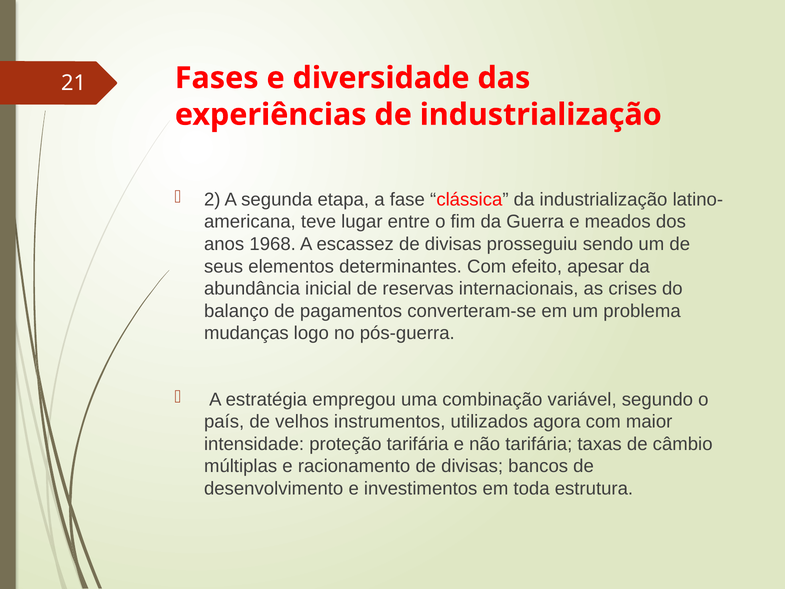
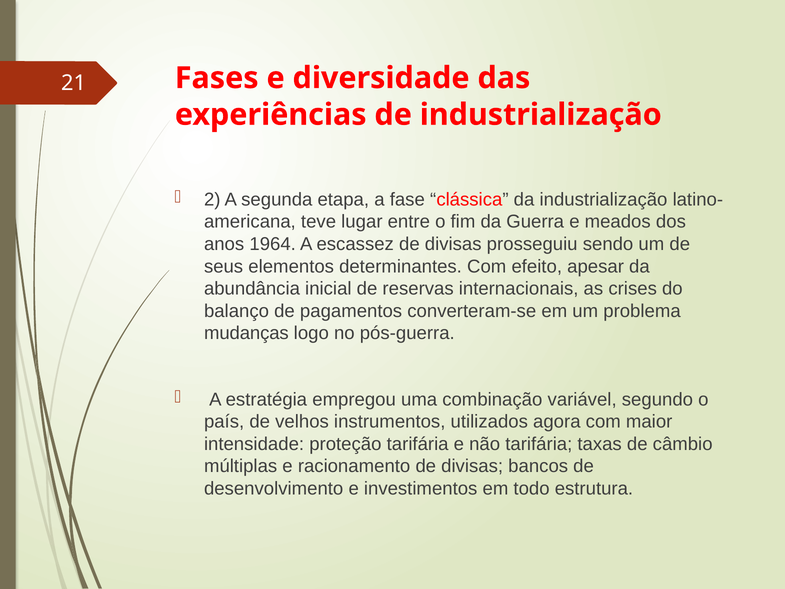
1968: 1968 -> 1964
toda: toda -> todo
